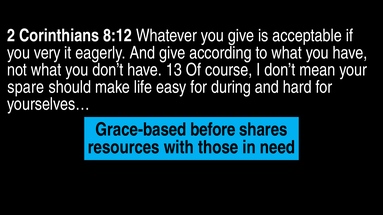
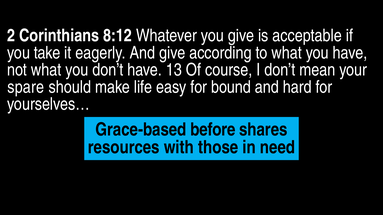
very: very -> take
during: during -> bound
